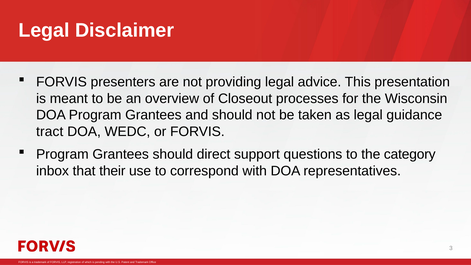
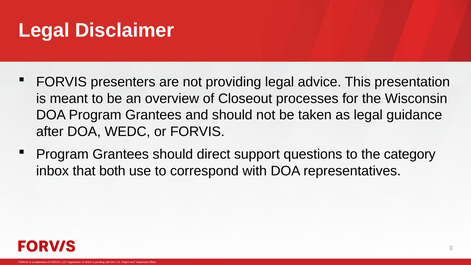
tract: tract -> after
their: their -> both
